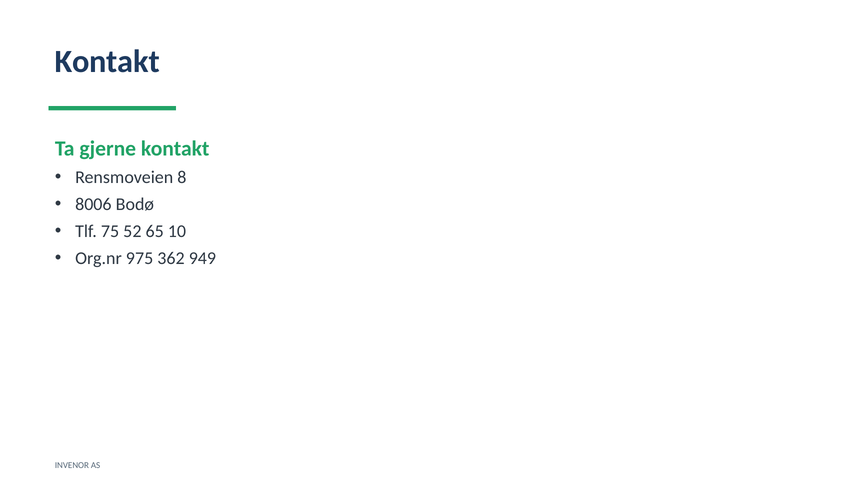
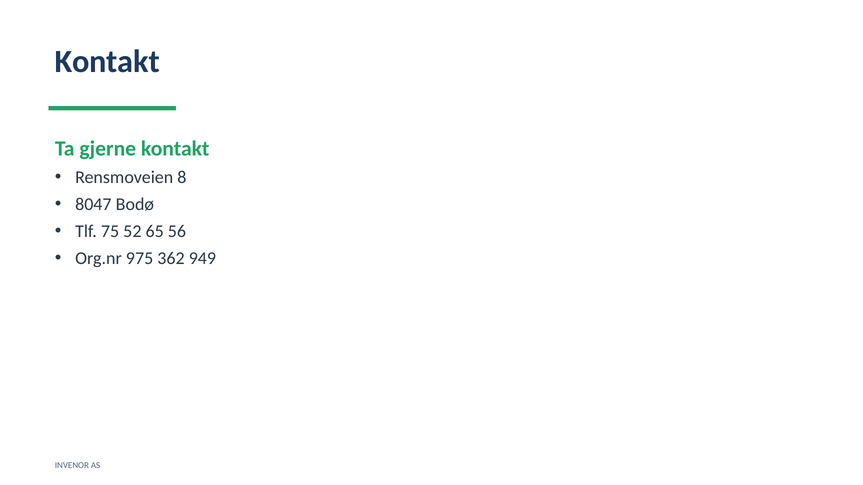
8006: 8006 -> 8047
10: 10 -> 56
